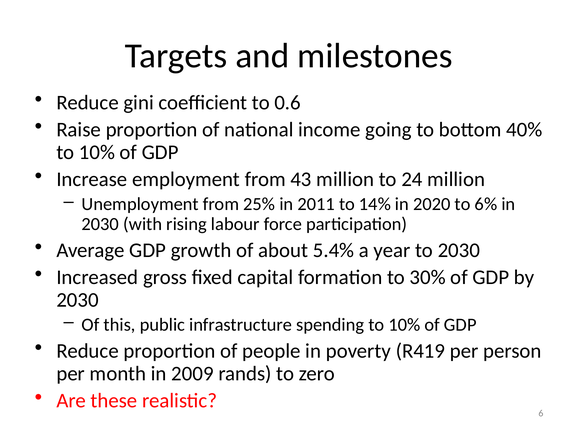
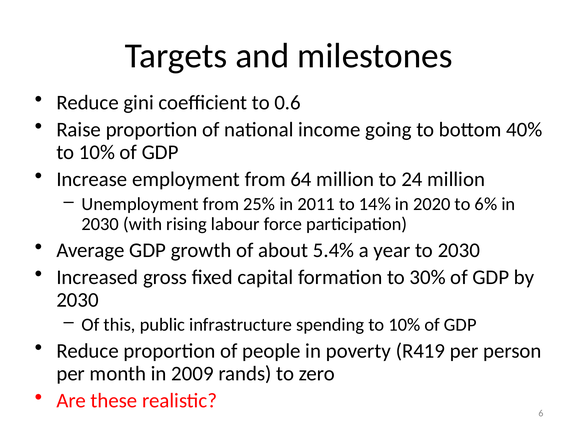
43: 43 -> 64
